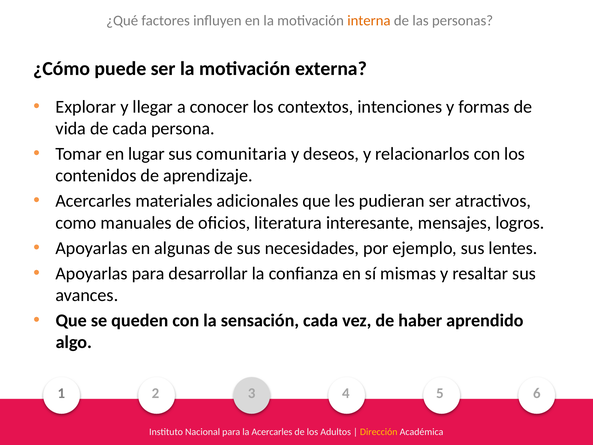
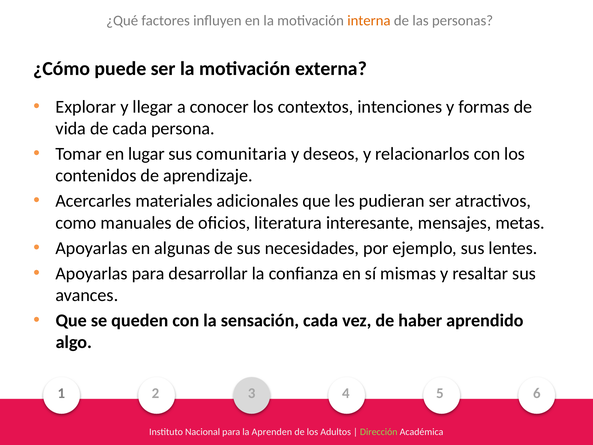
logros: logros -> metas
la Acercarles: Acercarles -> Aprenden
Dirección colour: yellow -> light green
